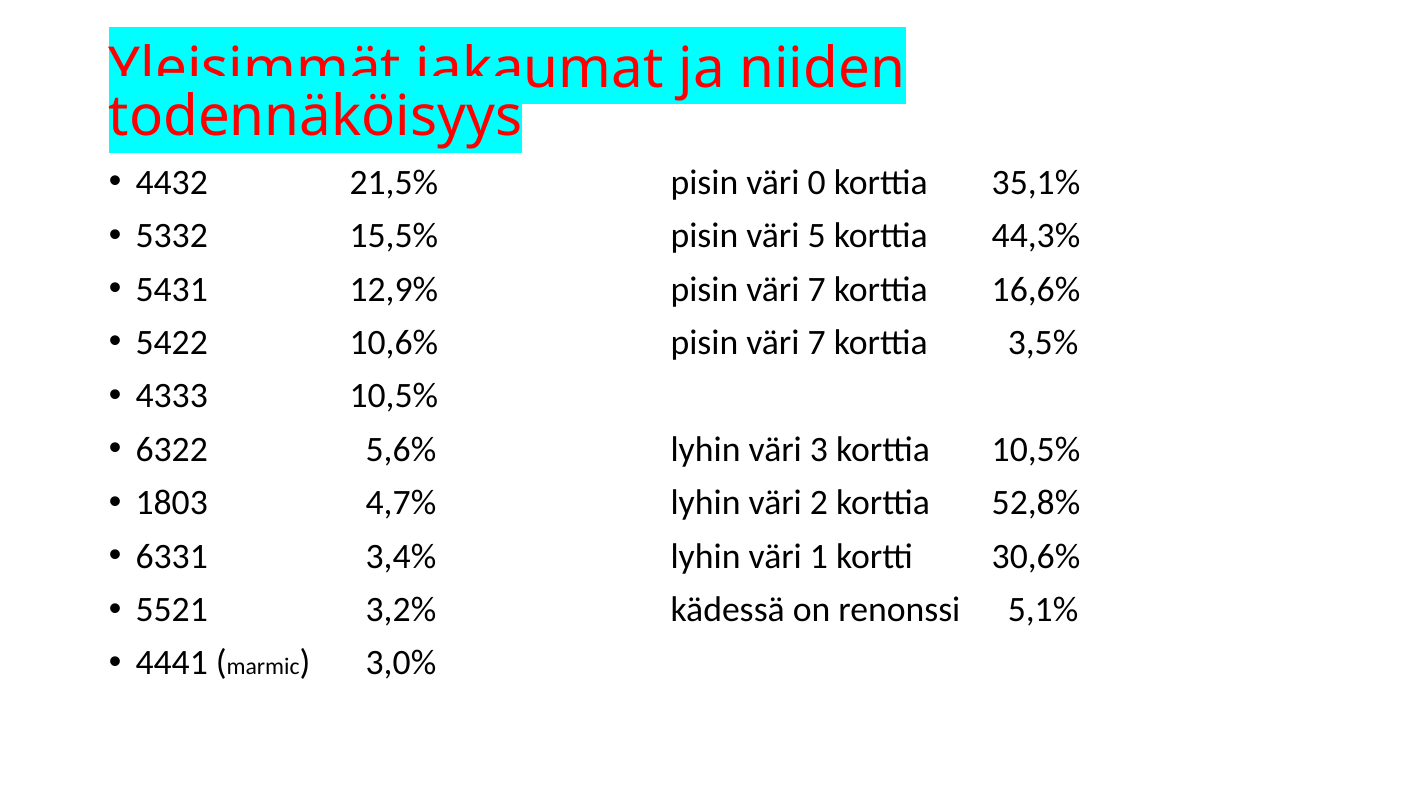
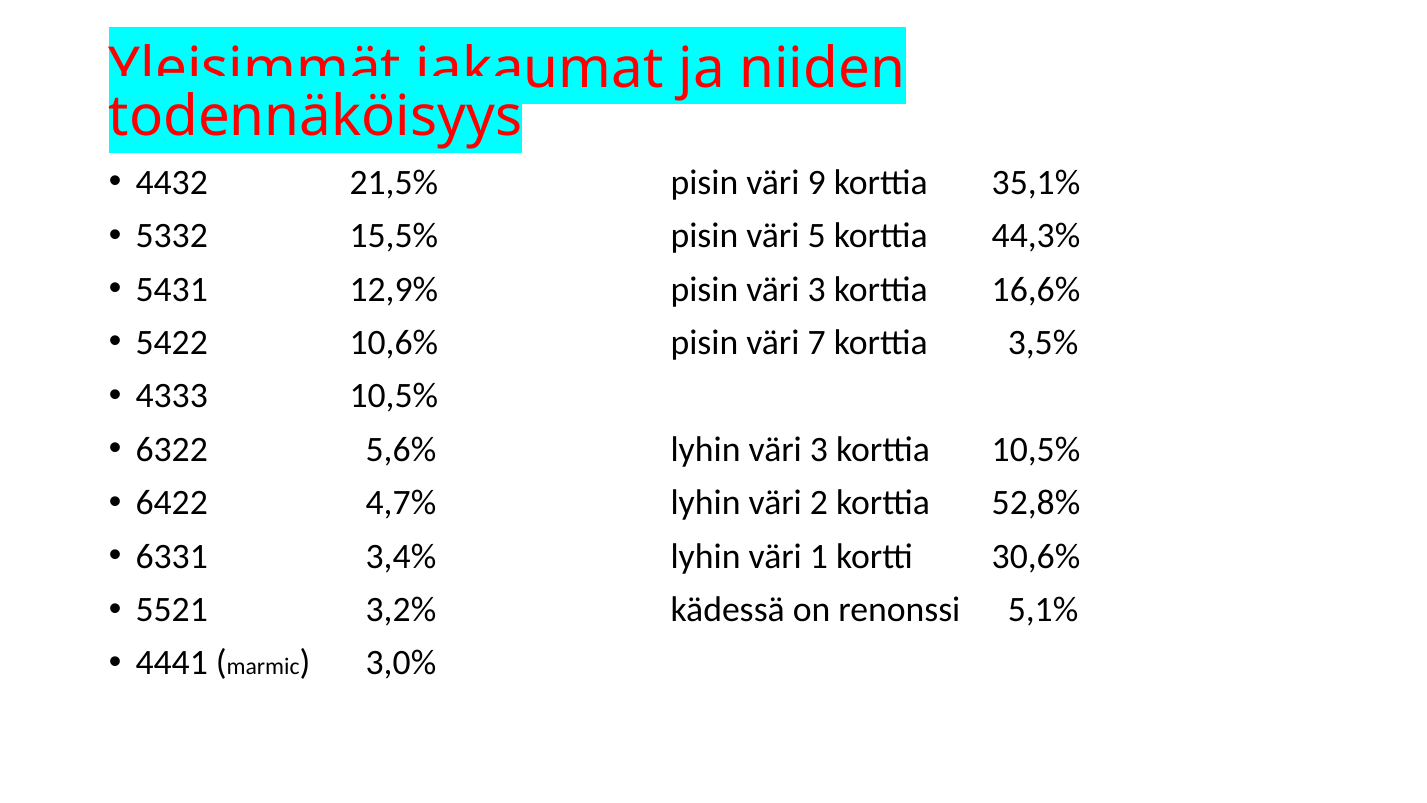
0: 0 -> 9
12,9% pisin väri 7: 7 -> 3
1803: 1803 -> 6422
